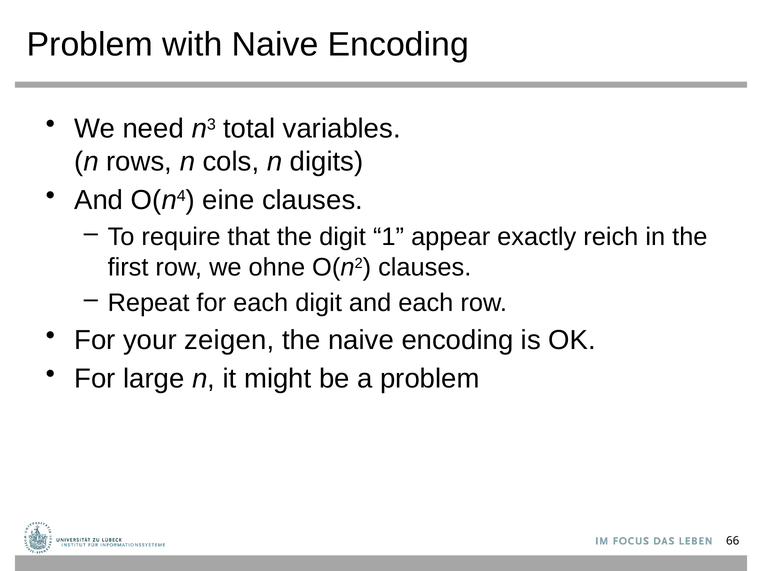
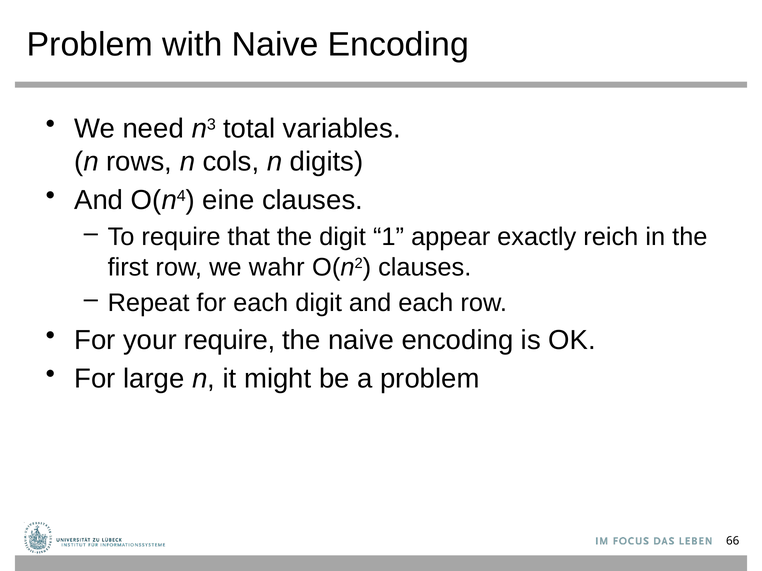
ohne: ohne -> wahr
your zeigen: zeigen -> require
